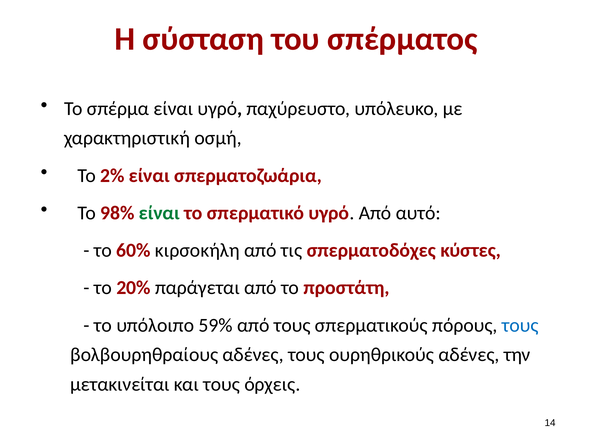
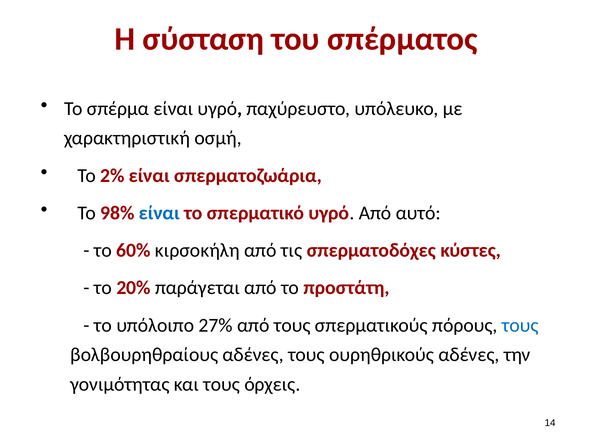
είναι at (159, 213) colour: green -> blue
59%: 59% -> 27%
μετακινείται: μετακινείται -> γονιμότητας
